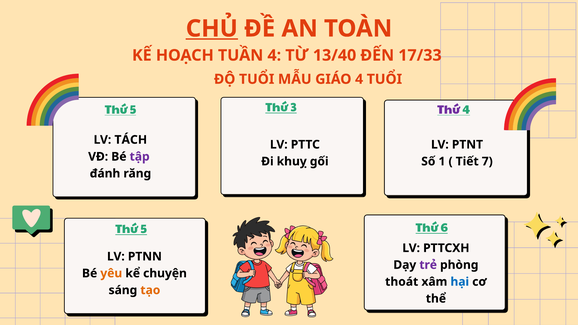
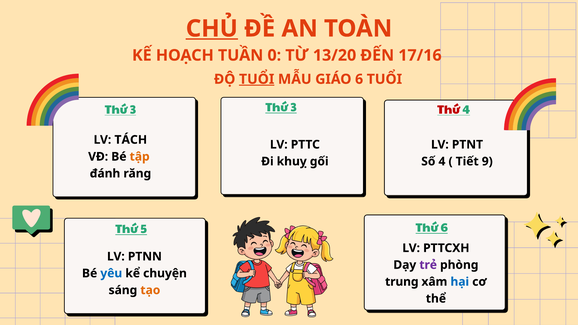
TUẦN 4: 4 -> 0
13/40: 13/40 -> 13/20
17/33: 17/33 -> 17/16
TUỔI at (257, 79) underline: none -> present
GIÁO 4: 4 -> 6
5 at (133, 110): 5 -> 3
Thứ at (449, 110) colour: purple -> red
tập colour: purple -> orange
Số 1: 1 -> 4
7: 7 -> 9
yêu colour: orange -> blue
thoát: thoát -> trung
